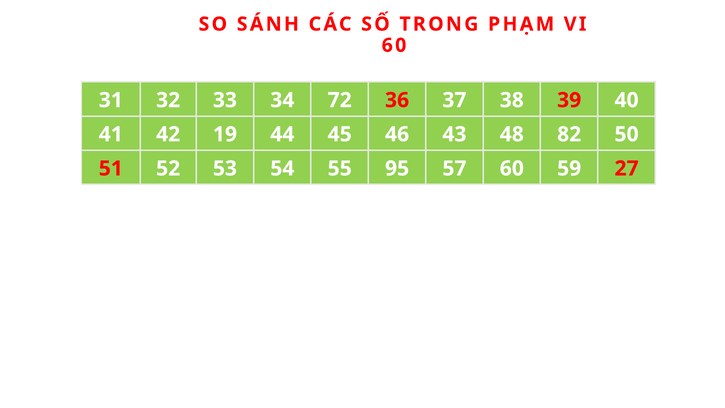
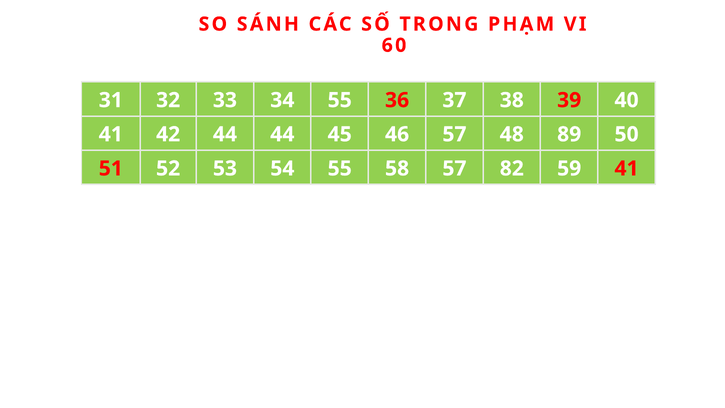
34 72: 72 -> 55
42 19: 19 -> 44
46 43: 43 -> 57
82: 82 -> 89
95: 95 -> 58
57 60: 60 -> 82
59 27: 27 -> 41
